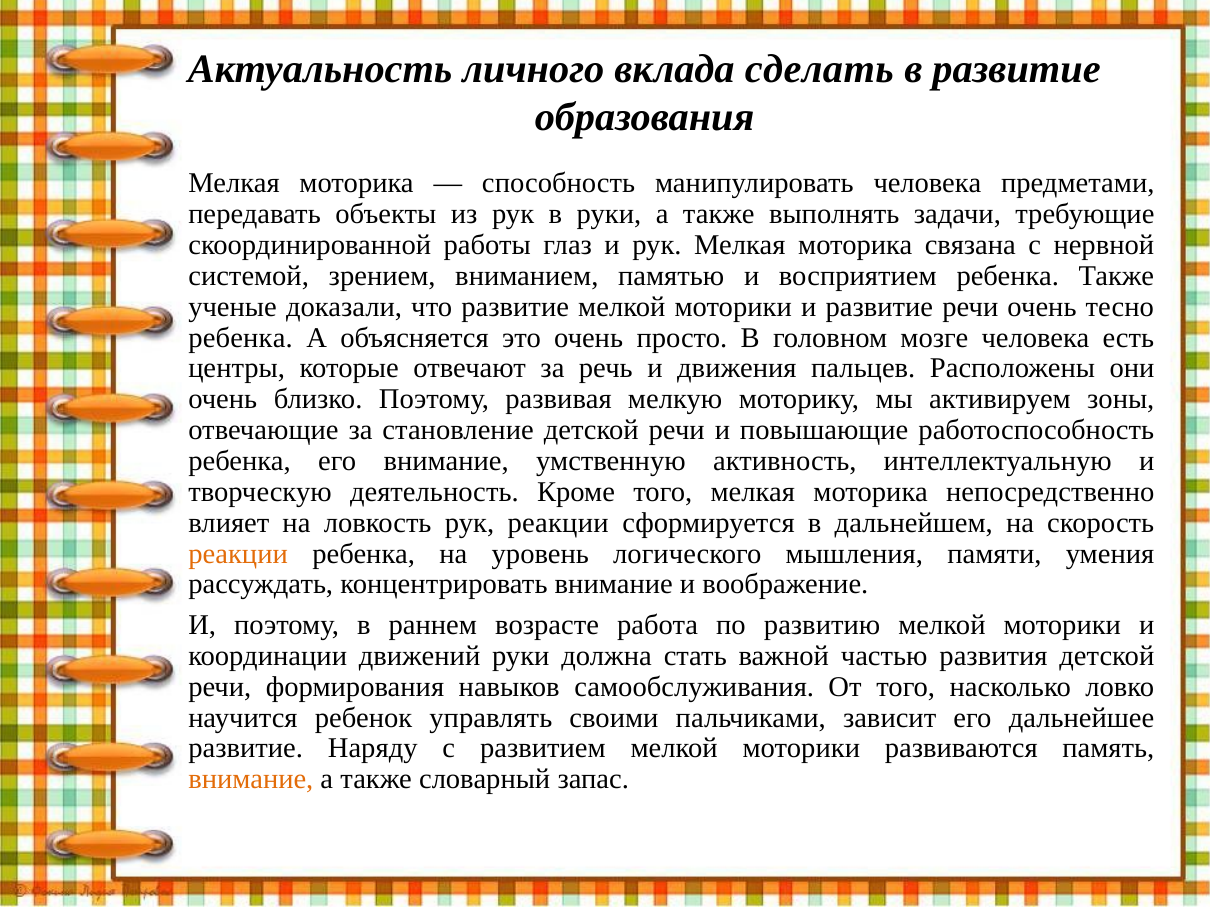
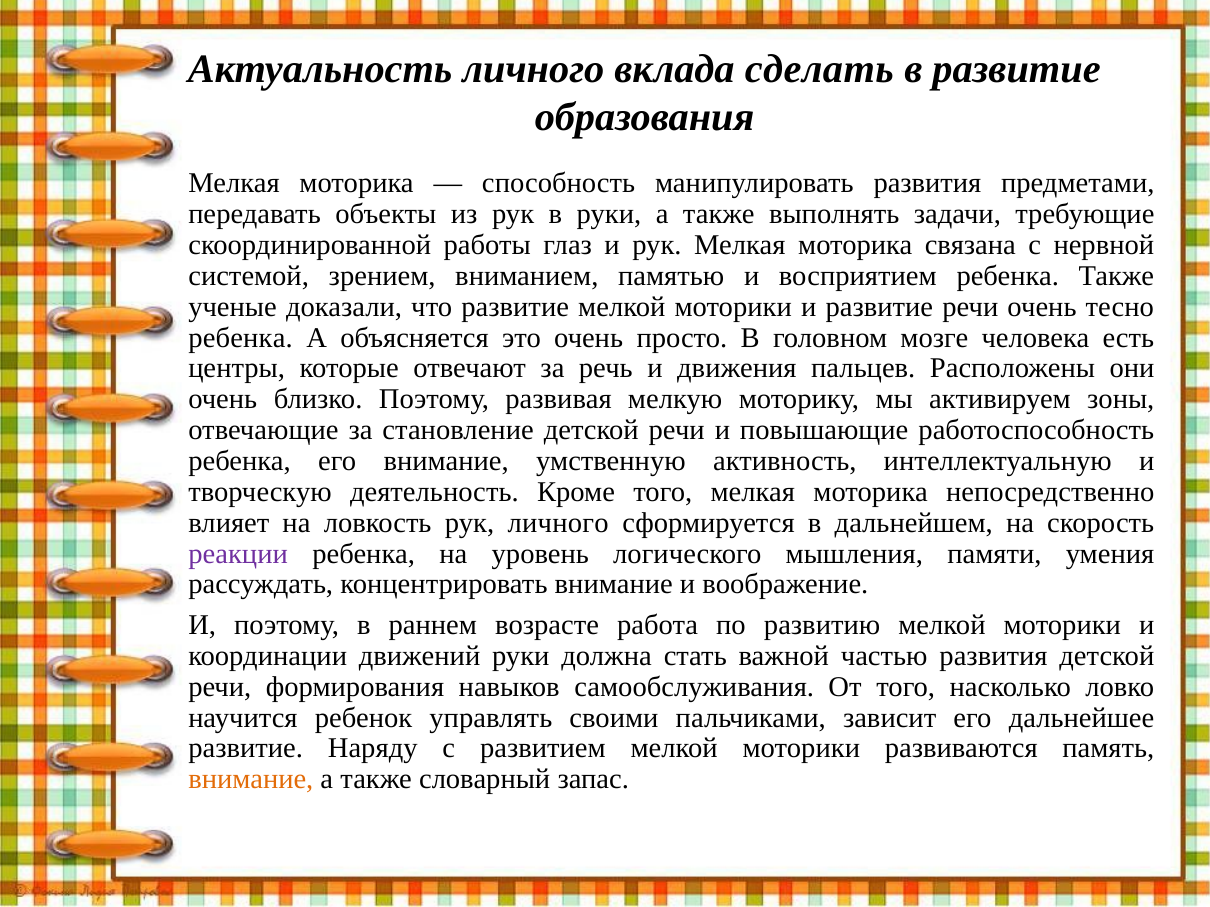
манипулировать человека: человека -> развития
рук реакции: реакции -> личного
реакции at (238, 554) colour: orange -> purple
